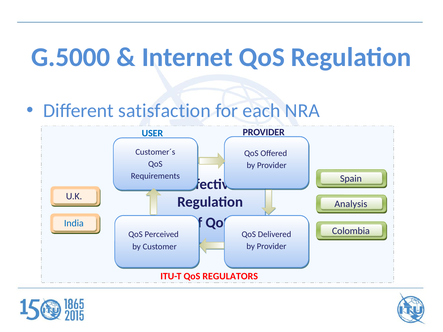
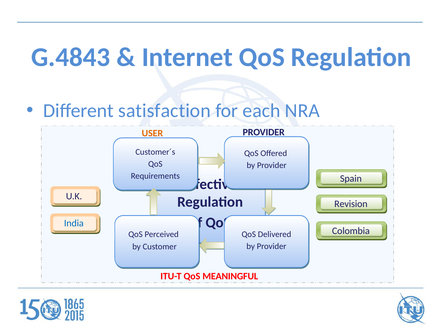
G.5000: G.5000 -> G.4843
USER colour: blue -> orange
Analysis: Analysis -> Revision
REGULATORS: REGULATORS -> MEANINGFUL
